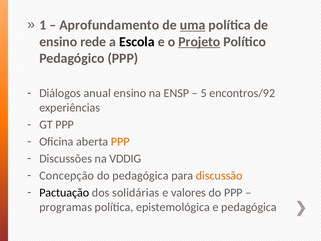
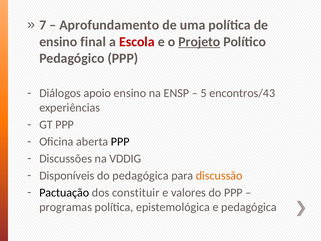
1: 1 -> 7
uma underline: present -> none
rede: rede -> final
Escola colour: black -> red
anual: anual -> apoio
encontros/92: encontros/92 -> encontros/43
PPP at (120, 141) colour: orange -> black
Concepção: Concepção -> Disponíveis
solidárias: solidárias -> constituir
